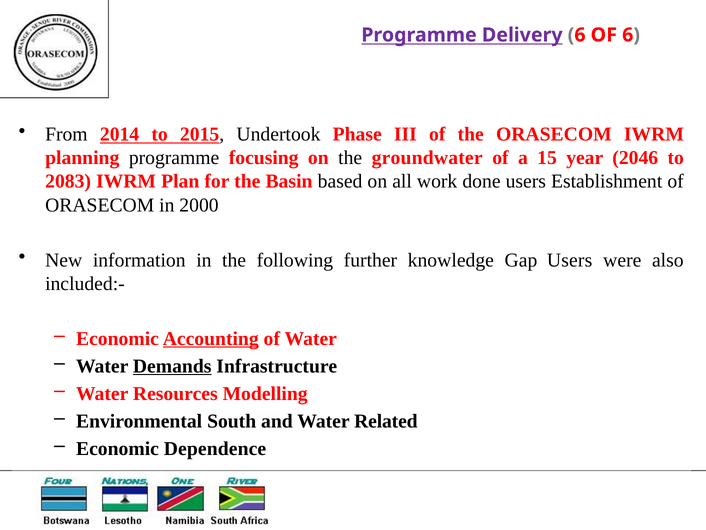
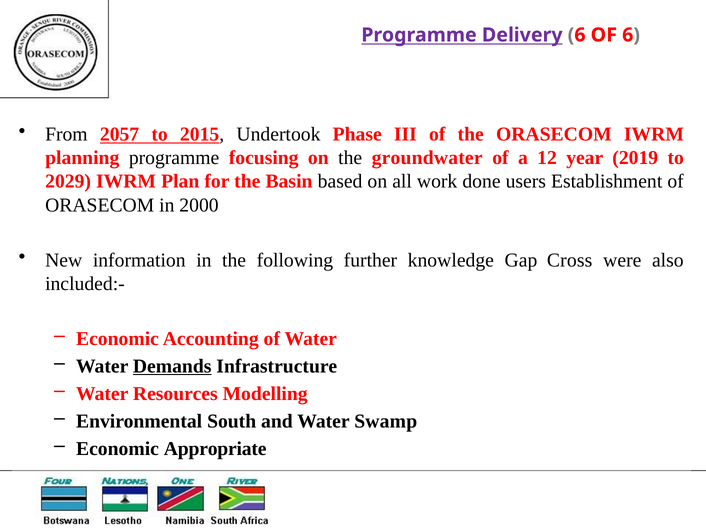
2014: 2014 -> 2057
15: 15 -> 12
2046: 2046 -> 2019
2083: 2083 -> 2029
Gap Users: Users -> Cross
Accounting underline: present -> none
Related: Related -> Swamp
Dependence: Dependence -> Appropriate
